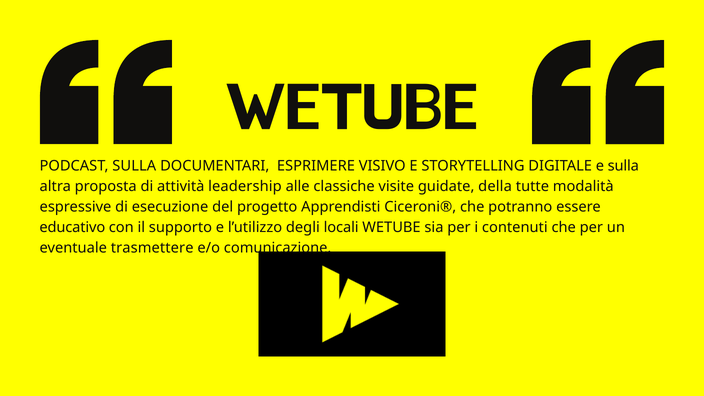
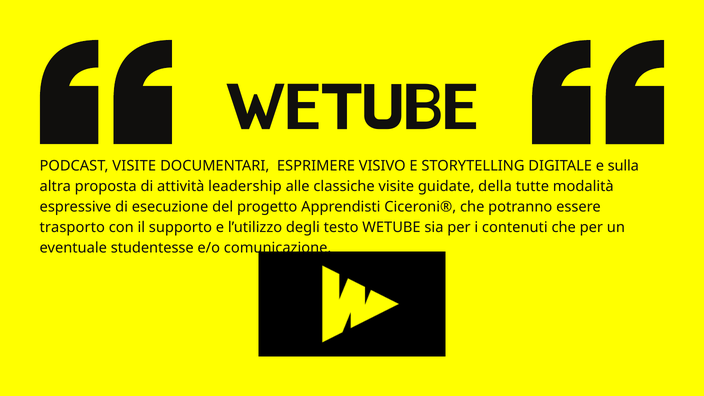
PODCAST SULLA: SULLA -> VISITE
educativo: educativo -> trasporto
locali: locali -> testo
trasmettere: trasmettere -> studentesse
